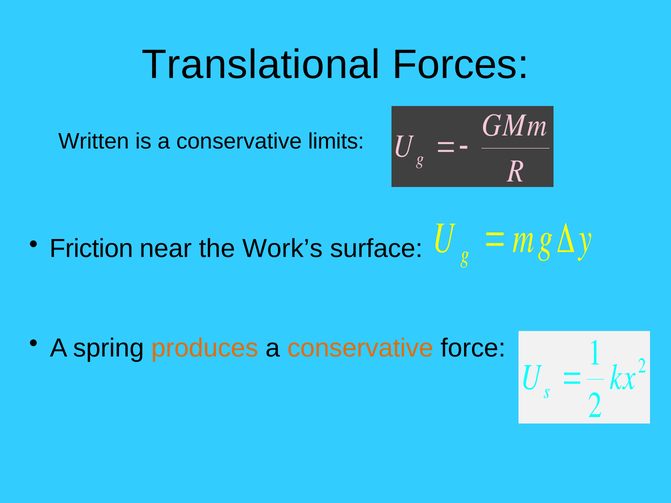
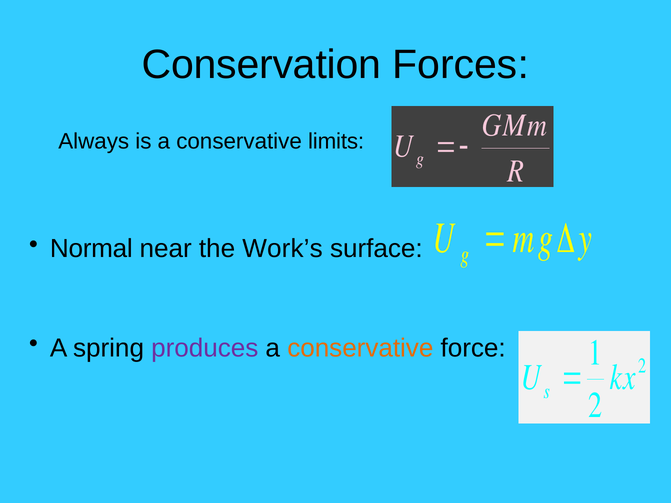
Translational: Translational -> Conservation
Written: Written -> Always
Friction: Friction -> Normal
produces colour: orange -> purple
